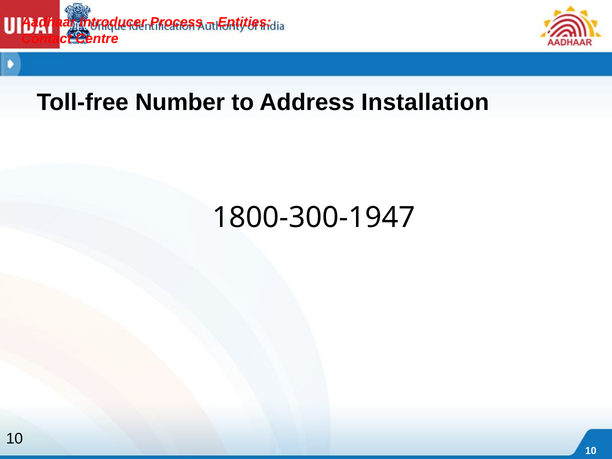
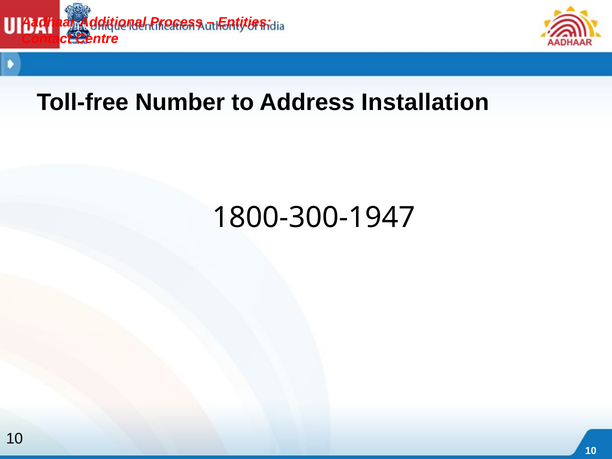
Introducer: Introducer -> Additional
